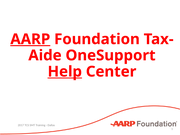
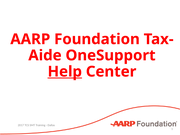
AARP underline: present -> none
